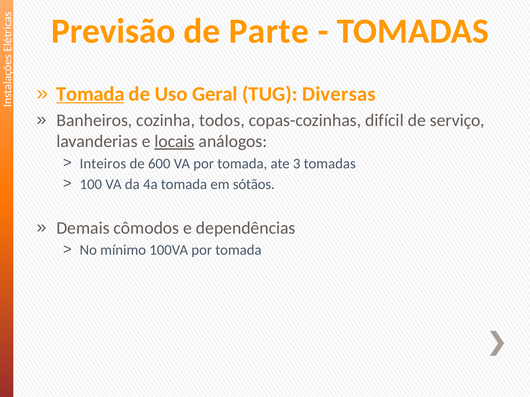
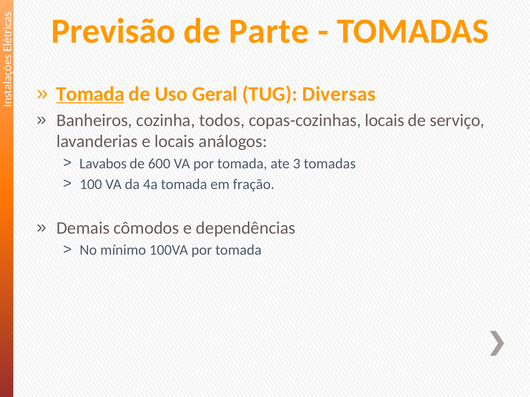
copas-cozinhas difícil: difícil -> locais
locais at (175, 142) underline: present -> none
Inteiros: Inteiros -> Lavabos
sótãos: sótãos -> fração
